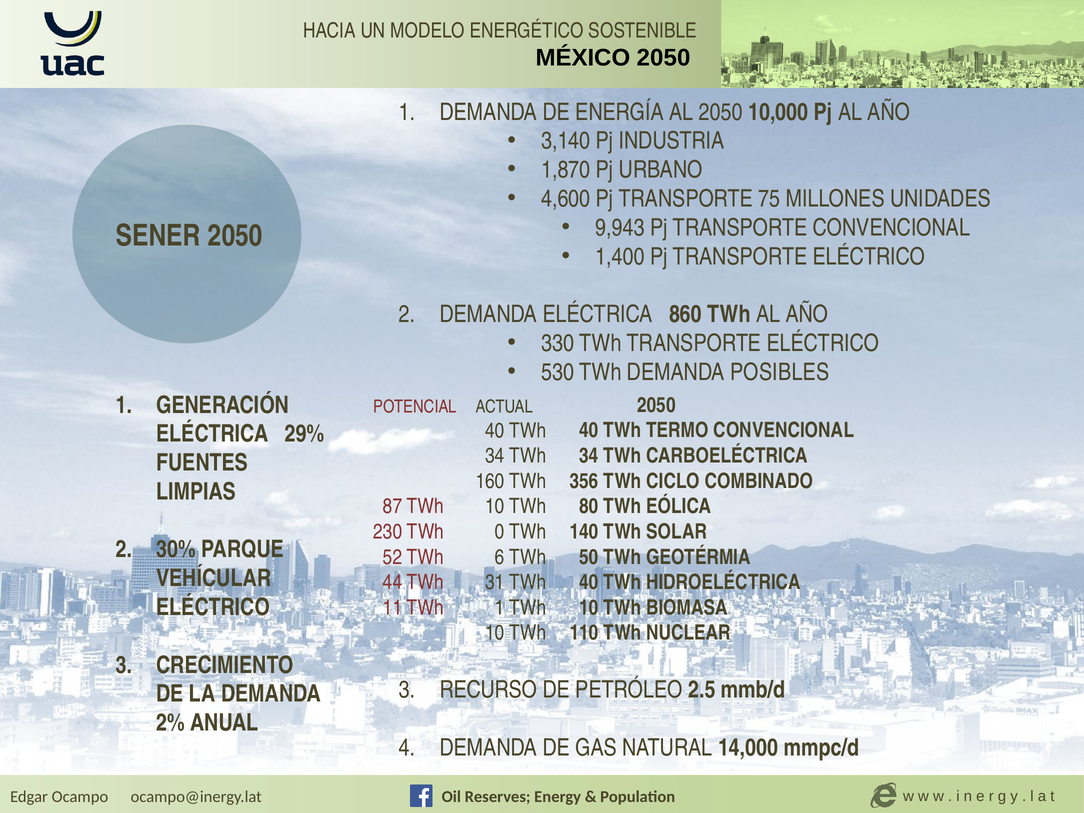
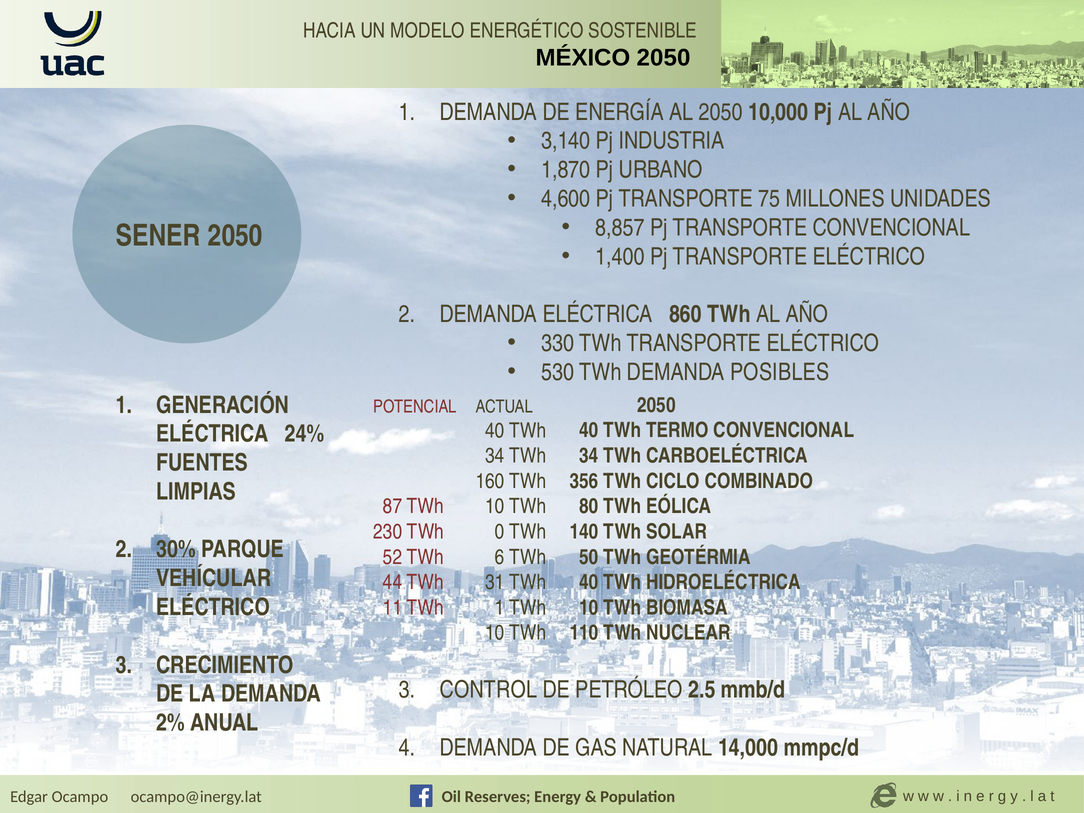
9,943: 9,943 -> 8,857
29%: 29% -> 24%
RECURSO: RECURSO -> CONTROL
